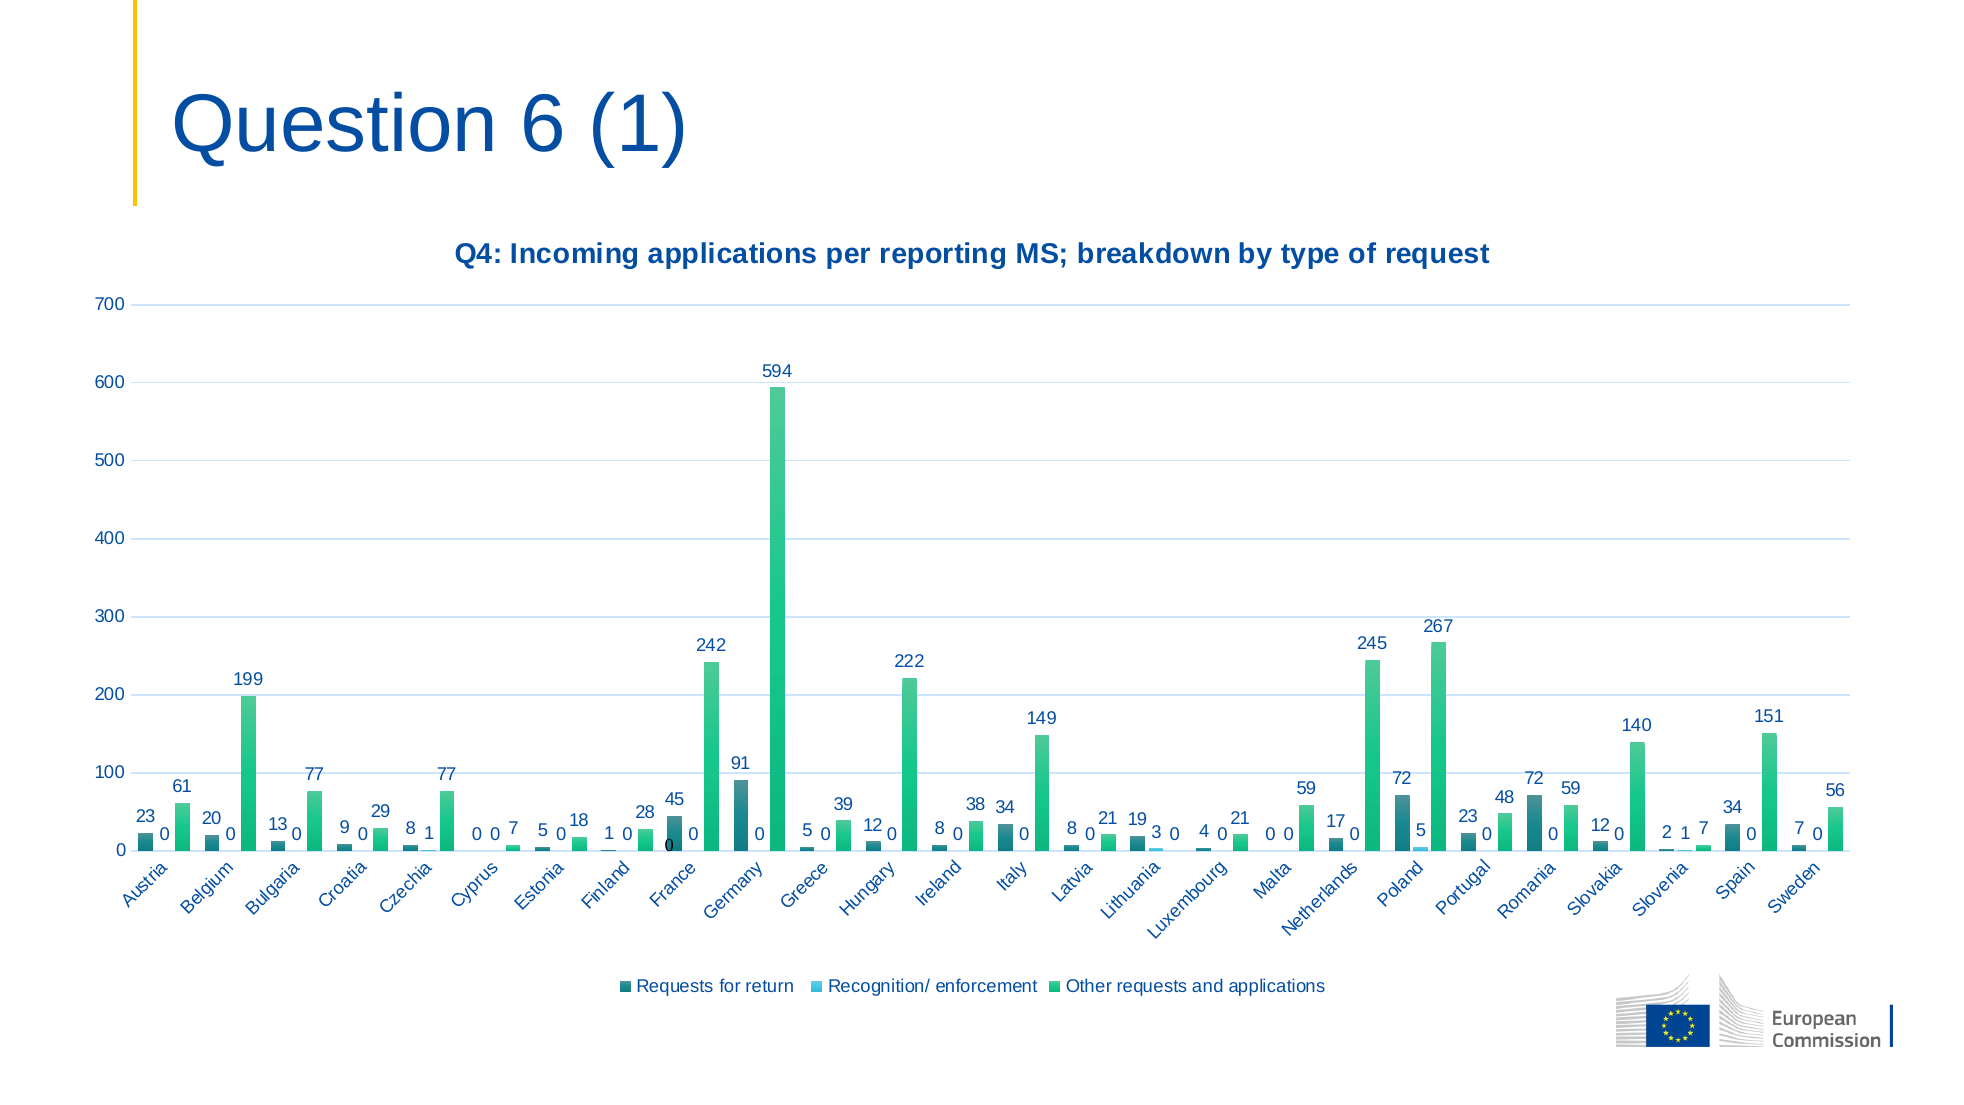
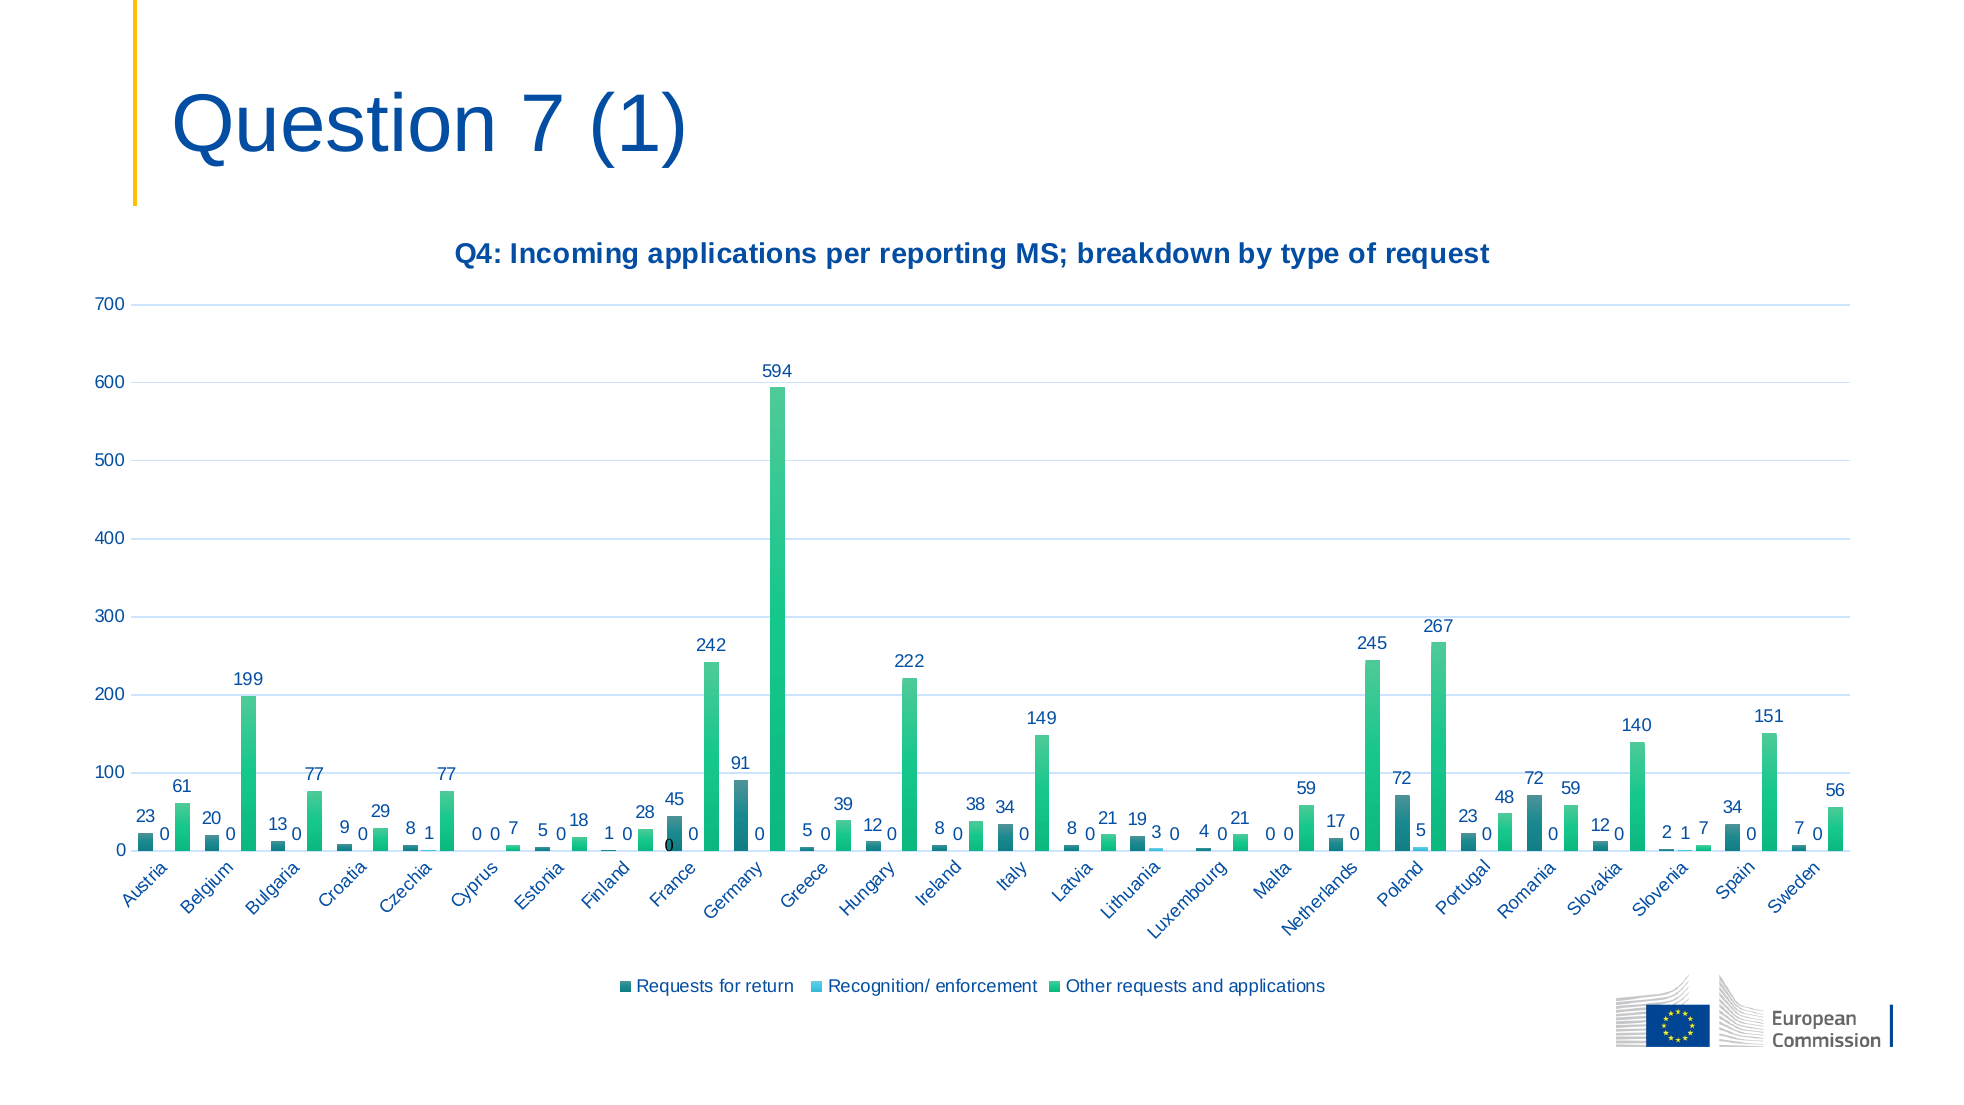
Question 6: 6 -> 7
